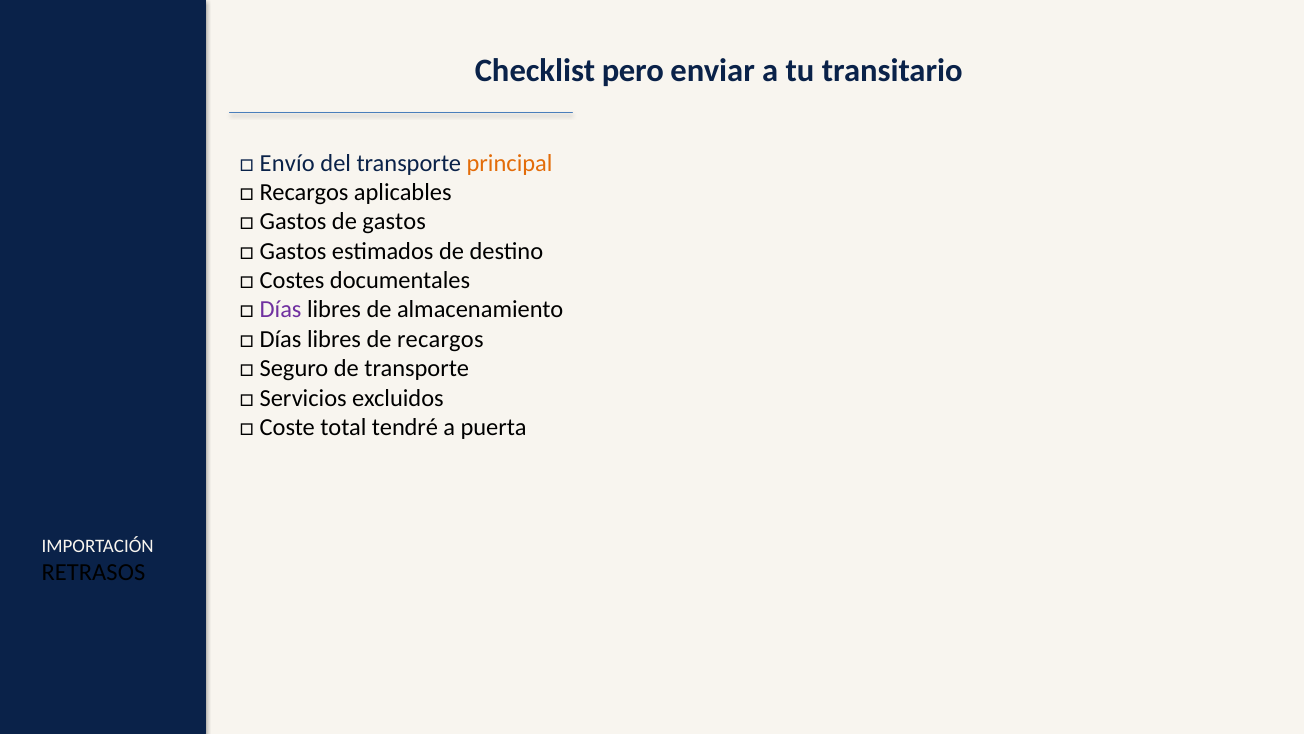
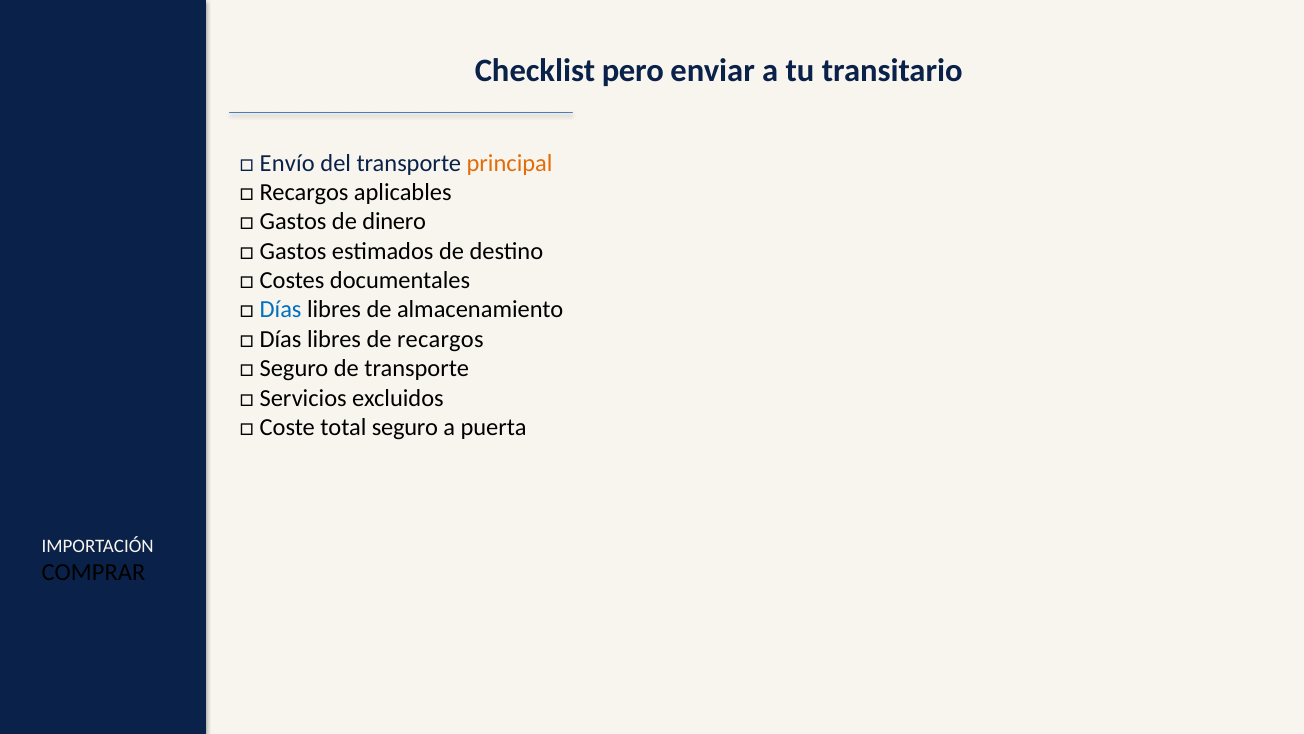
de gastos: gastos -> dinero
Días at (281, 310) colour: purple -> blue
total tendré: tendré -> seguro
RETRASOS: RETRASOS -> COMPRAR
